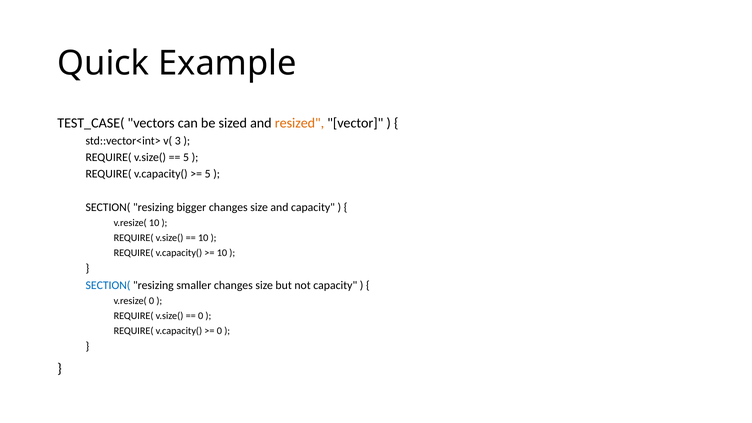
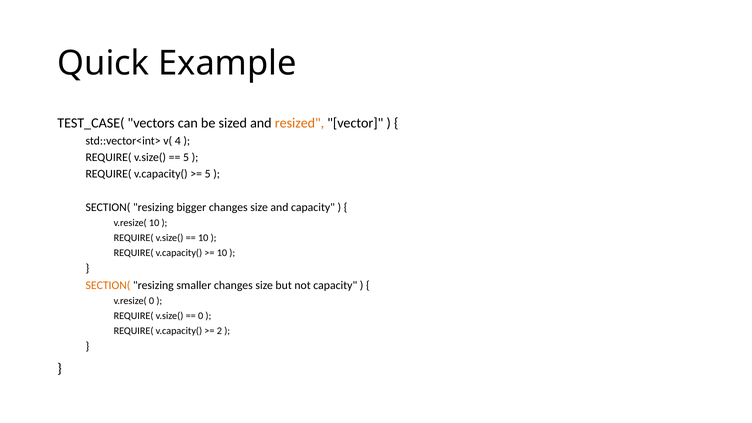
3: 3 -> 4
SECTION( at (108, 285) colour: blue -> orange
0 at (219, 331): 0 -> 2
